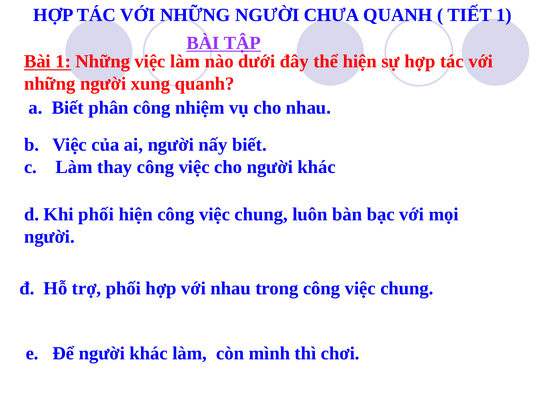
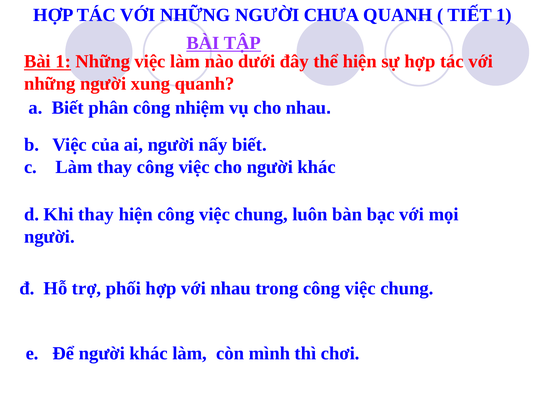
Khi phối: phối -> thay
